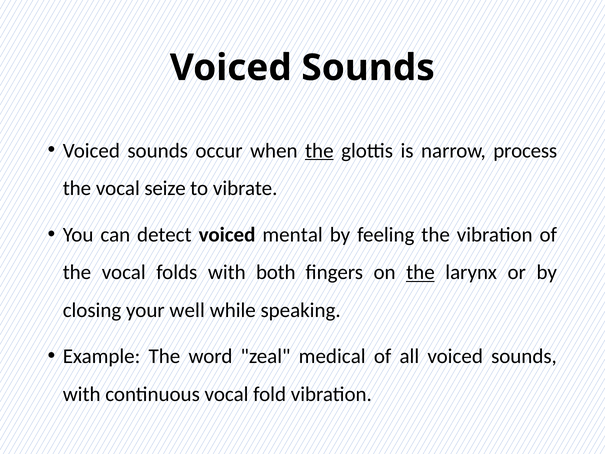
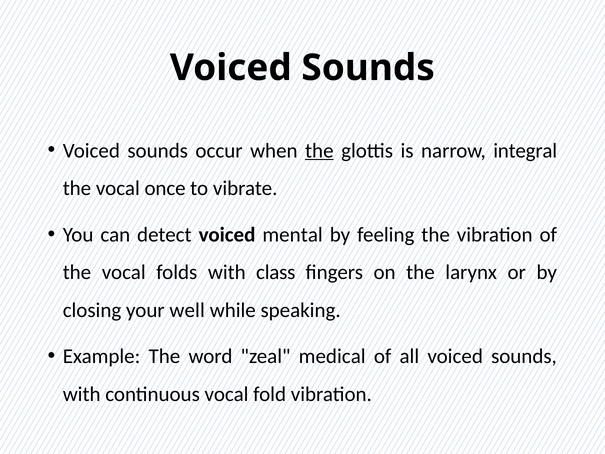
process: process -> integral
seize: seize -> once
both: both -> class
the at (420, 272) underline: present -> none
